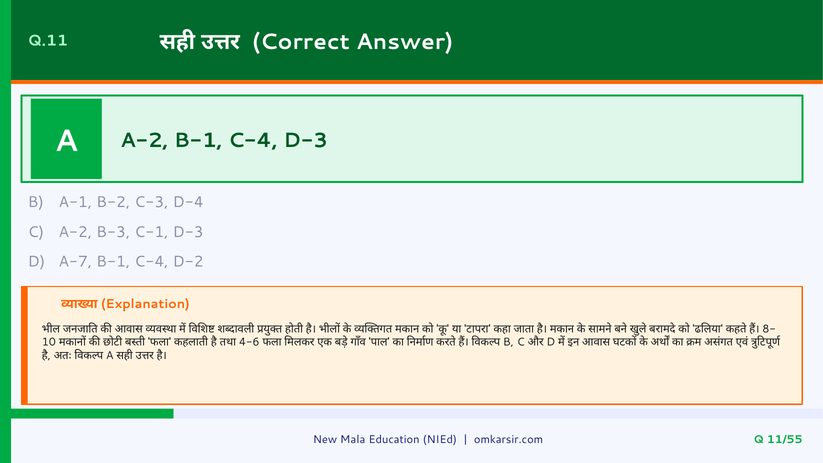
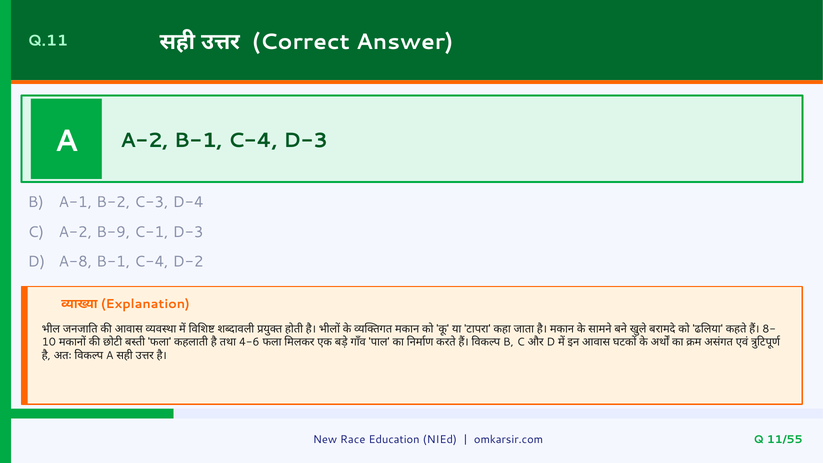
B-3: B-3 -> B-9
A-7: A-7 -> A-8
Mala: Mala -> Race
